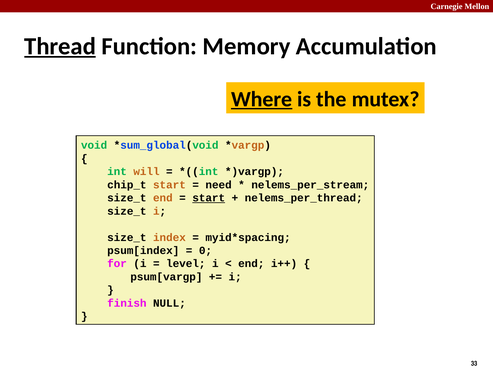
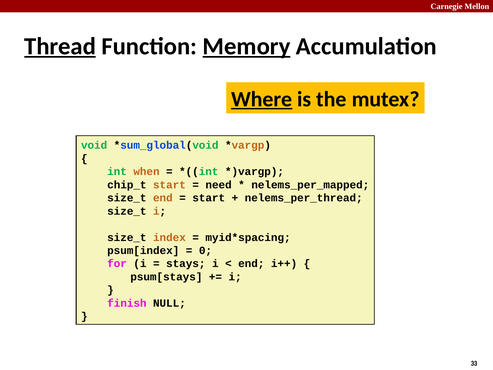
Memory underline: none -> present
will: will -> when
nelems_per_stream: nelems_per_stream -> nelems_per_mapped
start at (209, 198) underline: present -> none
level: level -> stays
psum[vargp: psum[vargp -> psum[stays
